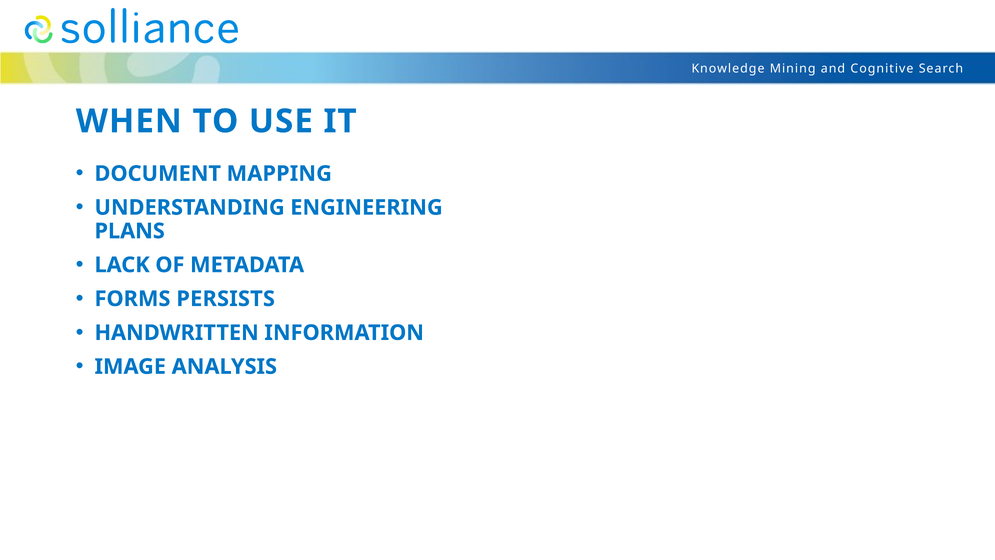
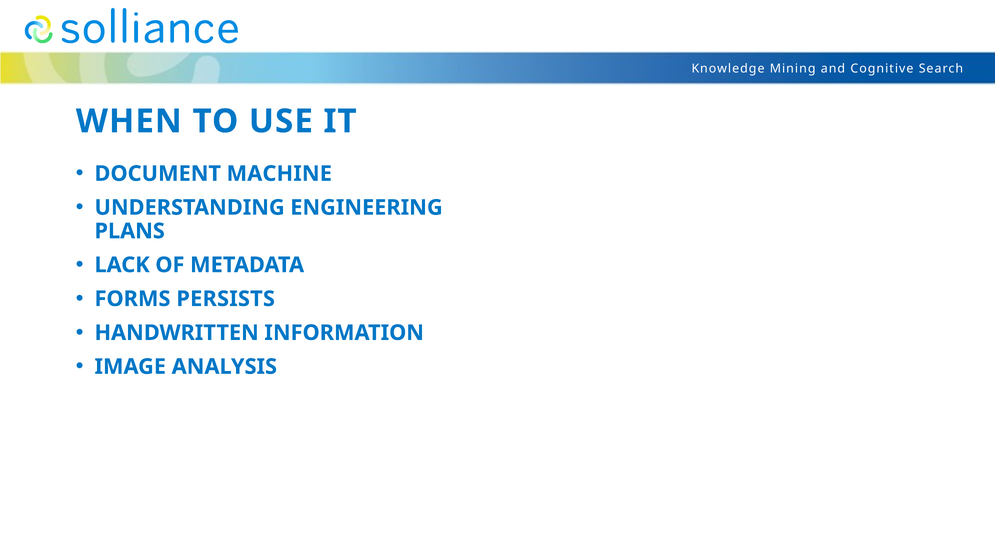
MAPPING: MAPPING -> MACHINE
